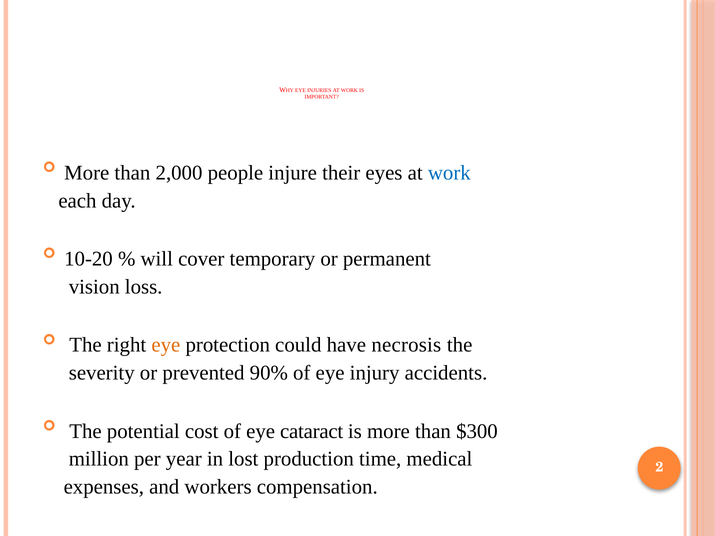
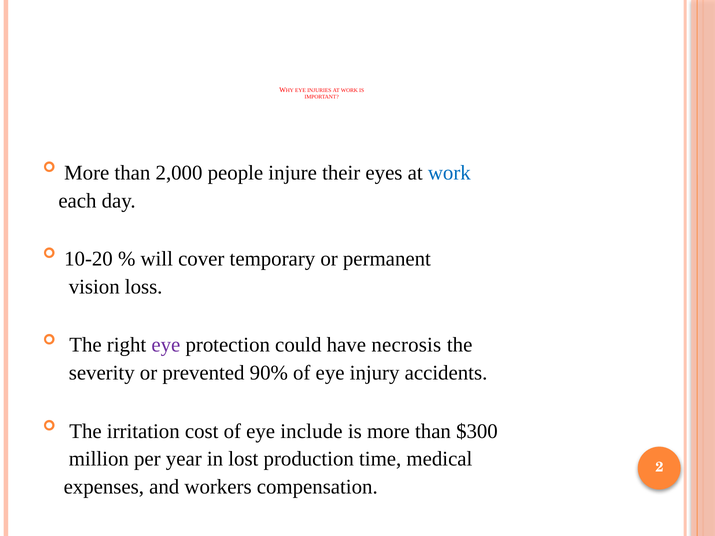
eye at (166, 345) colour: orange -> purple
potential: potential -> irritation
cataract: cataract -> include
